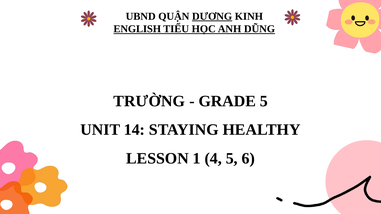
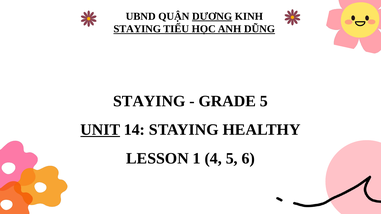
ENGLISH at (137, 29): ENGLISH -> STAYING
TRƯỜNG at (149, 101): TRƯỜNG -> STAYING
UNIT underline: none -> present
